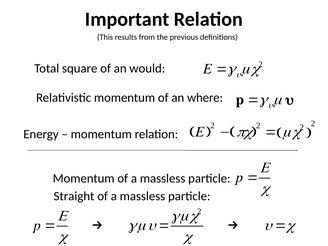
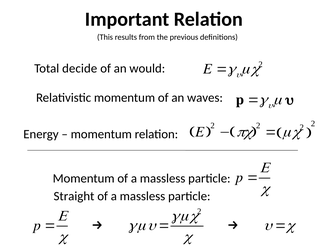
square: square -> decide
where: where -> waves
